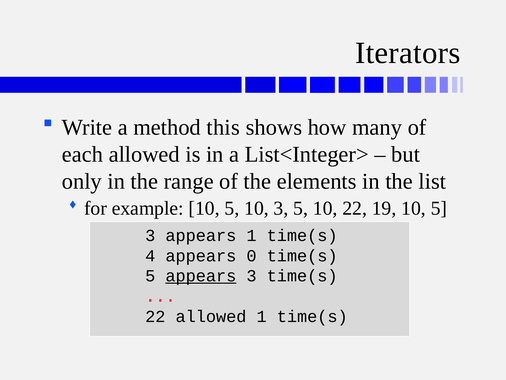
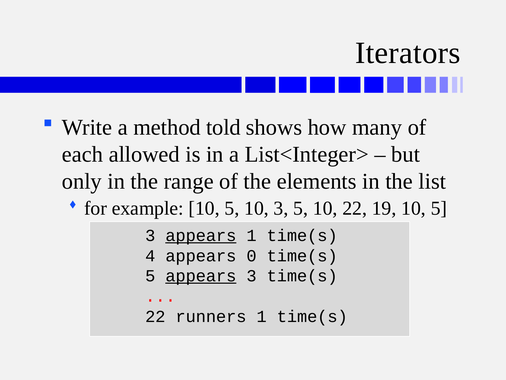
this: this -> told
appears at (201, 235) underline: none -> present
22 allowed: allowed -> runners
